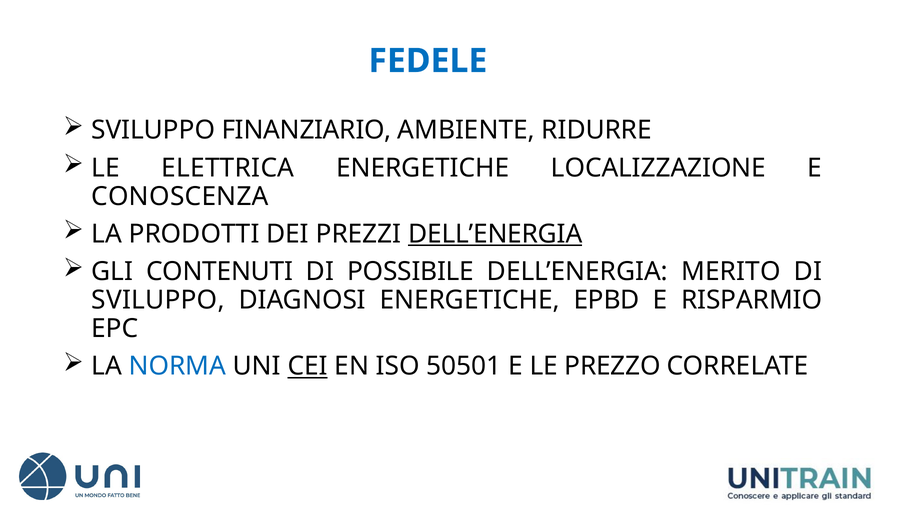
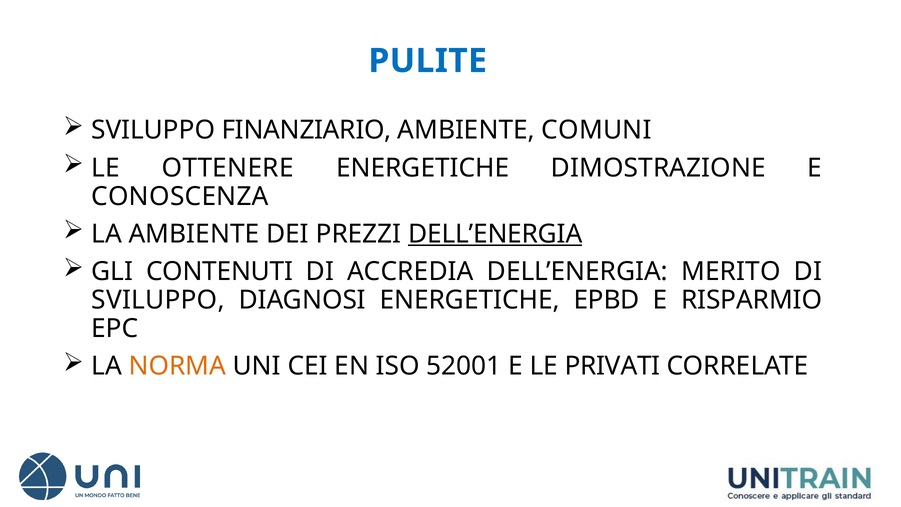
FEDELE: FEDELE -> PULITE
RIDURRE: RIDURRE -> COMUNI
ELETTRICA: ELETTRICA -> OTTENERE
LOCALIZZAZIONE: LOCALIZZAZIONE -> DIMOSTRAZIONE
LA PRODOTTI: PRODOTTI -> AMBIENTE
POSSIBILE: POSSIBILE -> ACCREDIA
NORMA colour: blue -> orange
CEI underline: present -> none
50501: 50501 -> 52001
PREZZO: PREZZO -> PRIVATI
